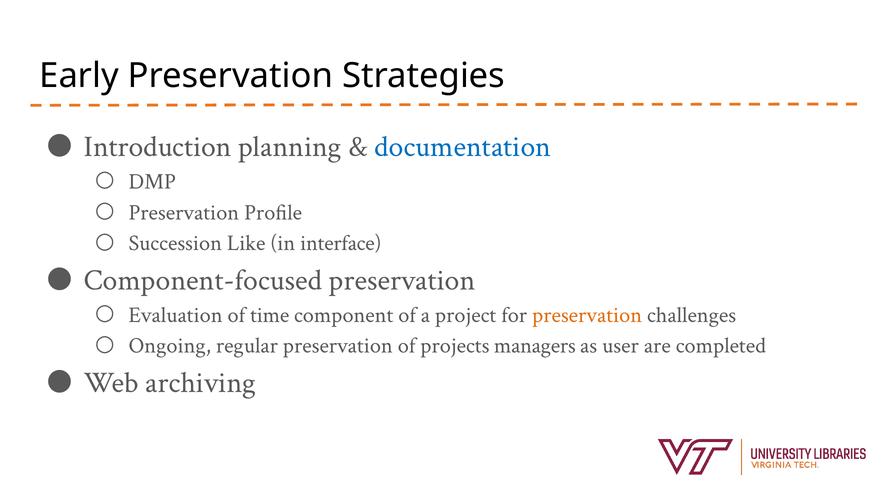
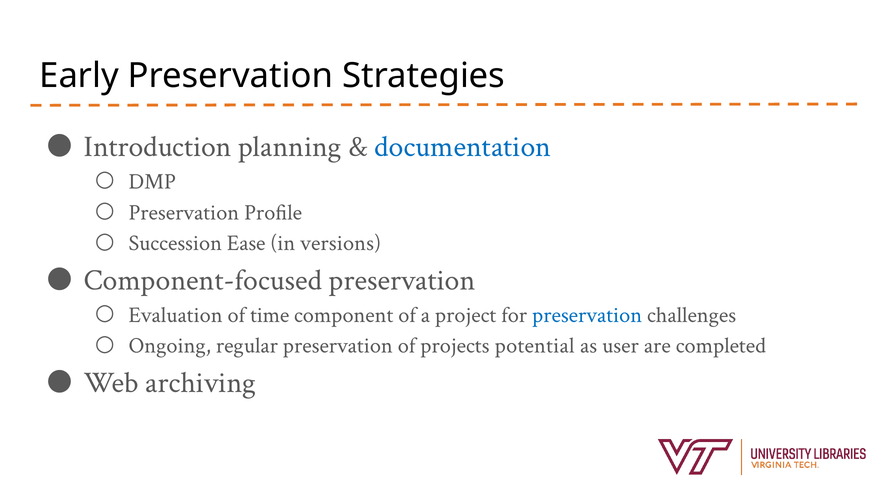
Like: Like -> Ease
interface: interface -> versions
preservation at (587, 315) colour: orange -> blue
managers: managers -> potential
